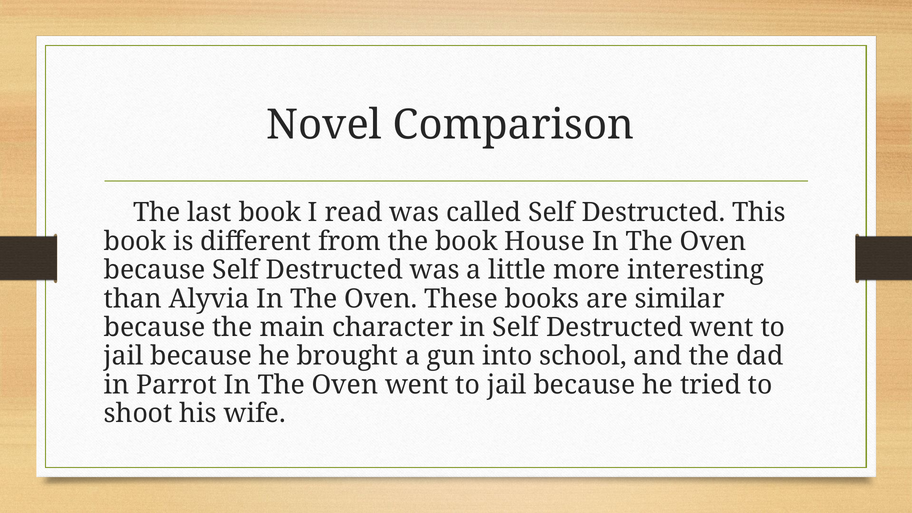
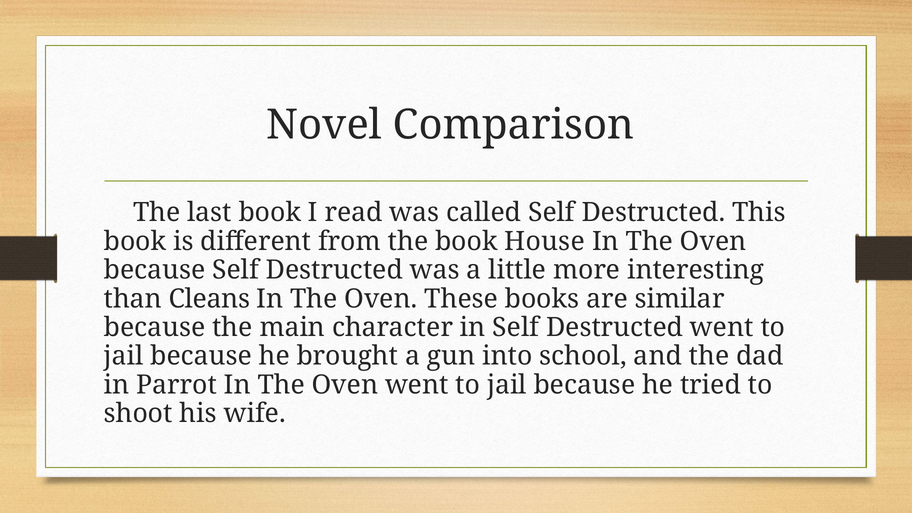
Alyvia: Alyvia -> Cleans
